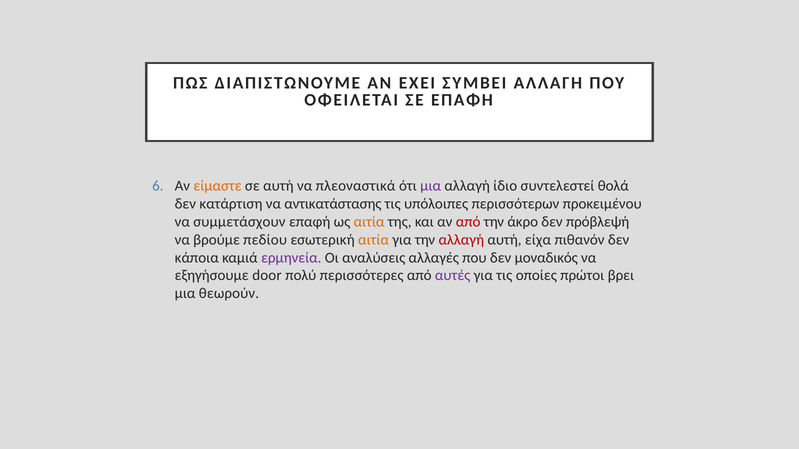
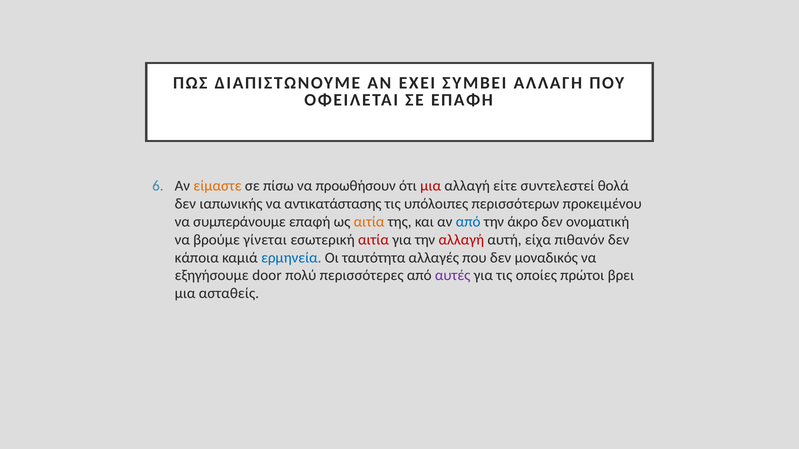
σε αυτή: αυτή -> πίσω
πλεοναστικά: πλεοναστικά -> προωθήσουν
μια at (431, 186) colour: purple -> red
ίδιο: ίδιο -> είτε
κατάρτιση: κατάρτιση -> ιαπωνικής
συμμετάσχουν: συμμετάσχουν -> συμπεράνουμε
από at (468, 222) colour: red -> blue
πρόβλεψή: πρόβλεψή -> ονοματική
πεδίου: πεδίου -> γίνεται
αιτία at (374, 240) colour: orange -> red
ερμηνεία colour: purple -> blue
αναλύσεις: αναλύσεις -> ταυτότητα
θεωρούν: θεωρούν -> ασταθείς
